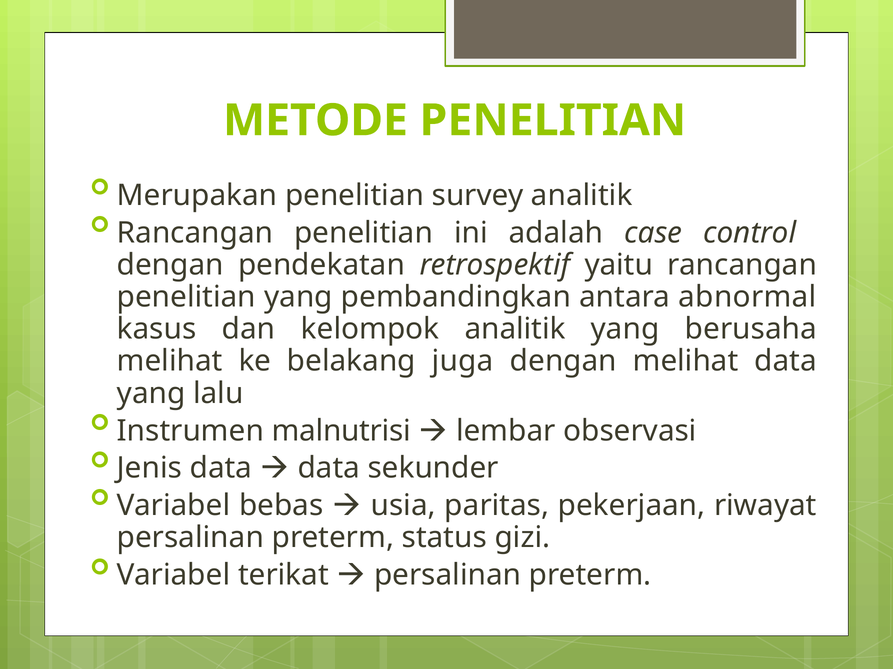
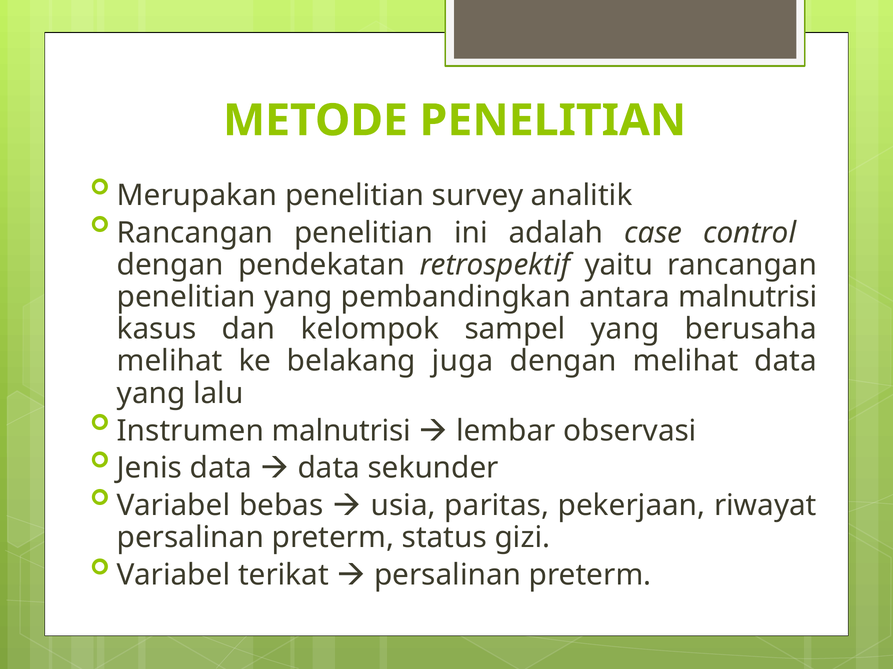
antara abnormal: abnormal -> malnutrisi
kelompok analitik: analitik -> sampel
